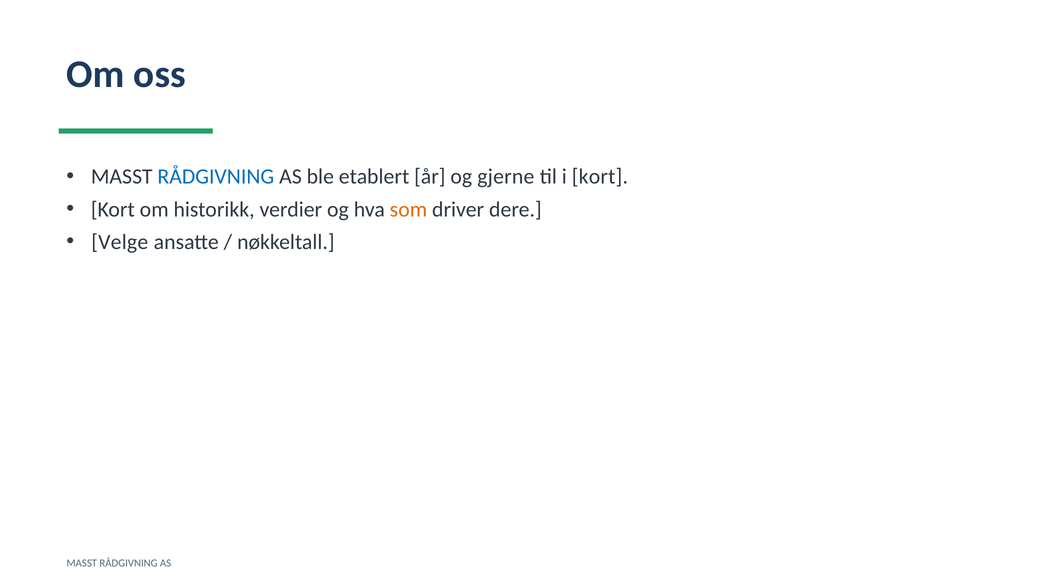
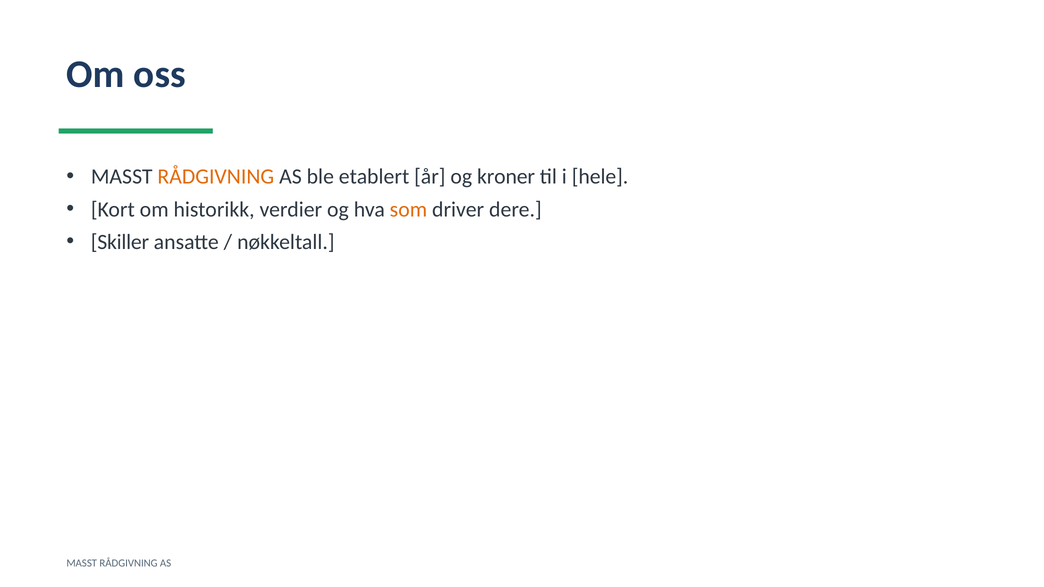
RÅDGIVNING at (216, 177) colour: blue -> orange
gjerne: gjerne -> kroner
i kort: kort -> hele
Velge: Velge -> Skiller
